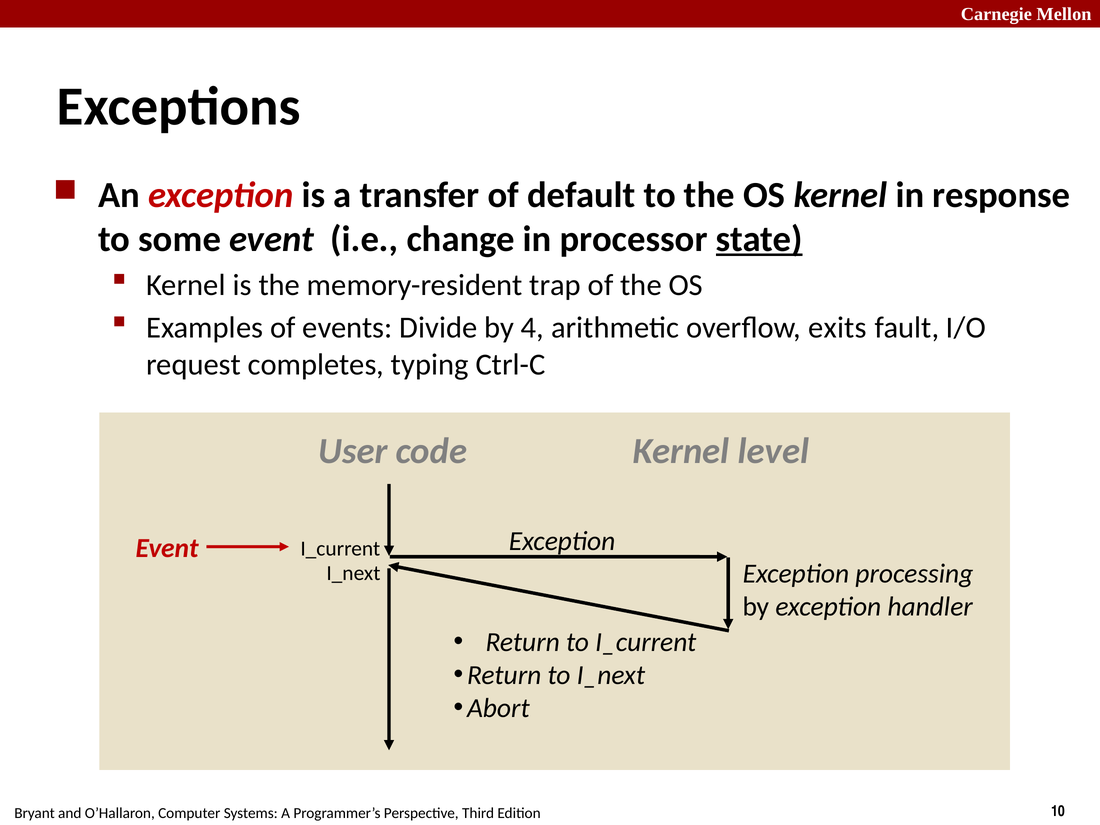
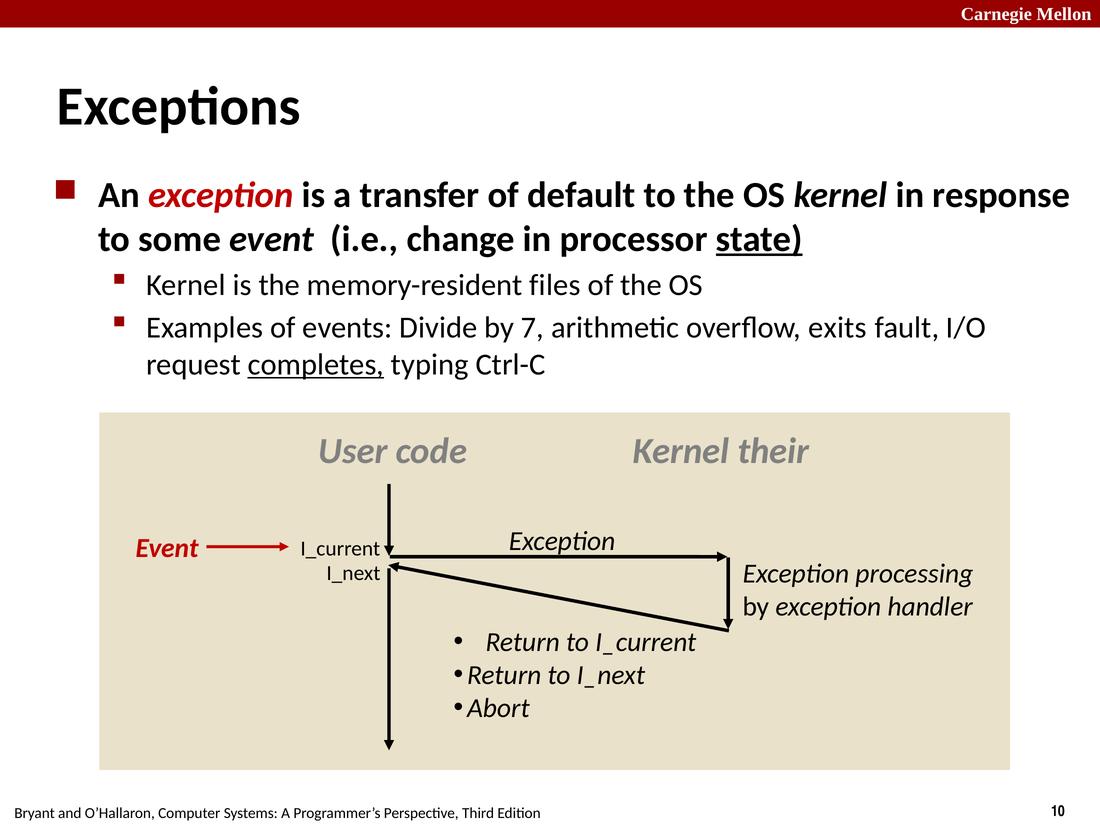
trap: trap -> files
4: 4 -> 7
completes underline: none -> present
level: level -> their
